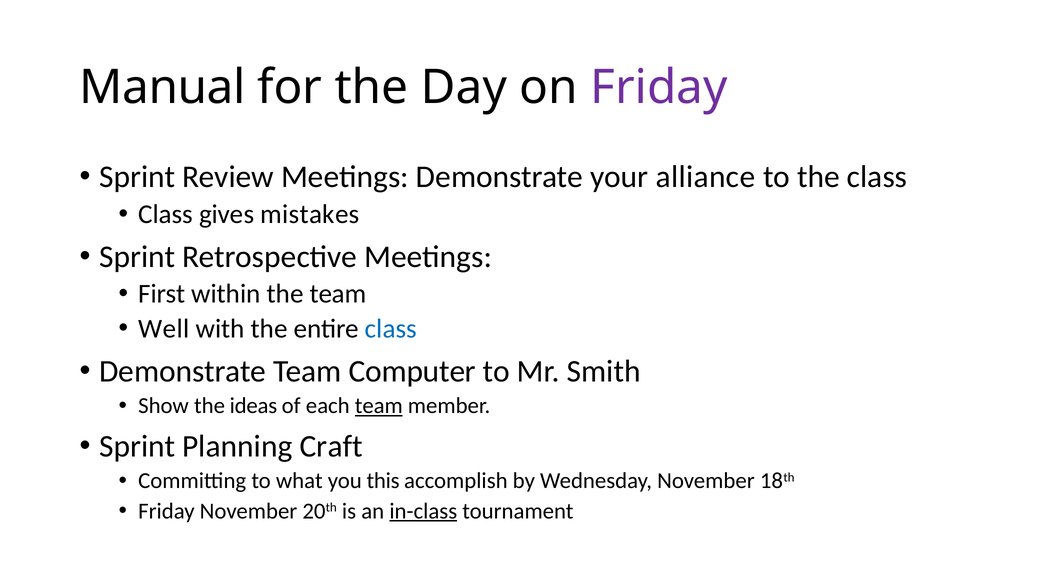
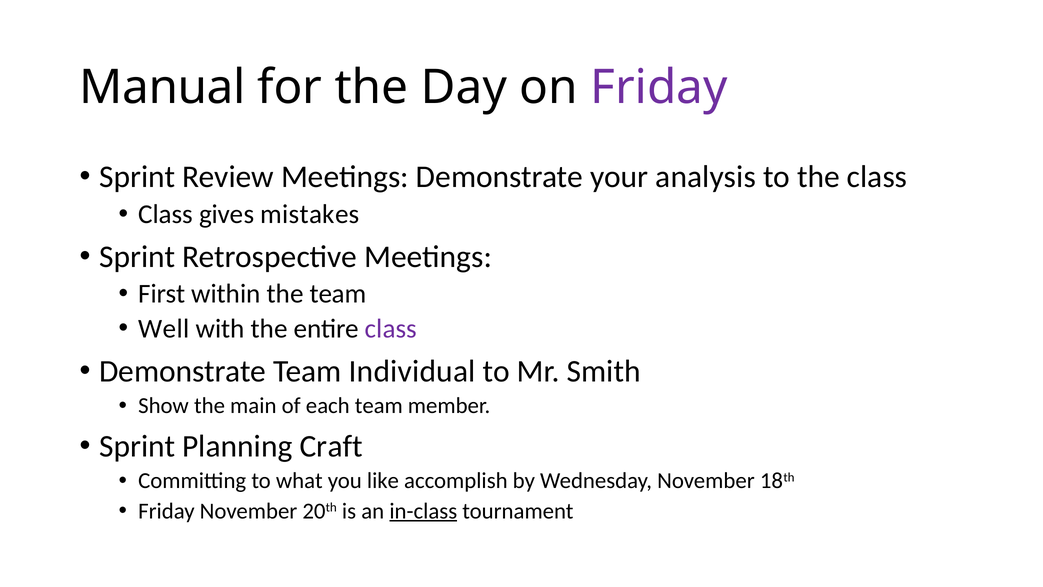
alliance: alliance -> analysis
class at (391, 328) colour: blue -> purple
Computer: Computer -> Individual
ideas: ideas -> main
team at (379, 406) underline: present -> none
this: this -> like
